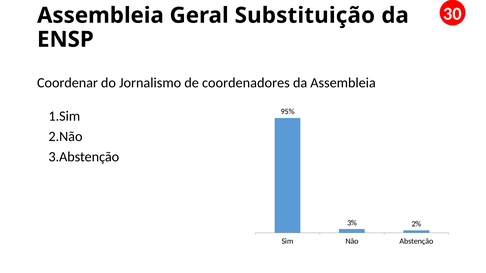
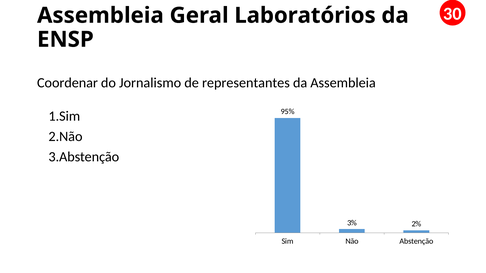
Substituição: Substituição -> Laboratórios
coordenadores: coordenadores -> representantes
